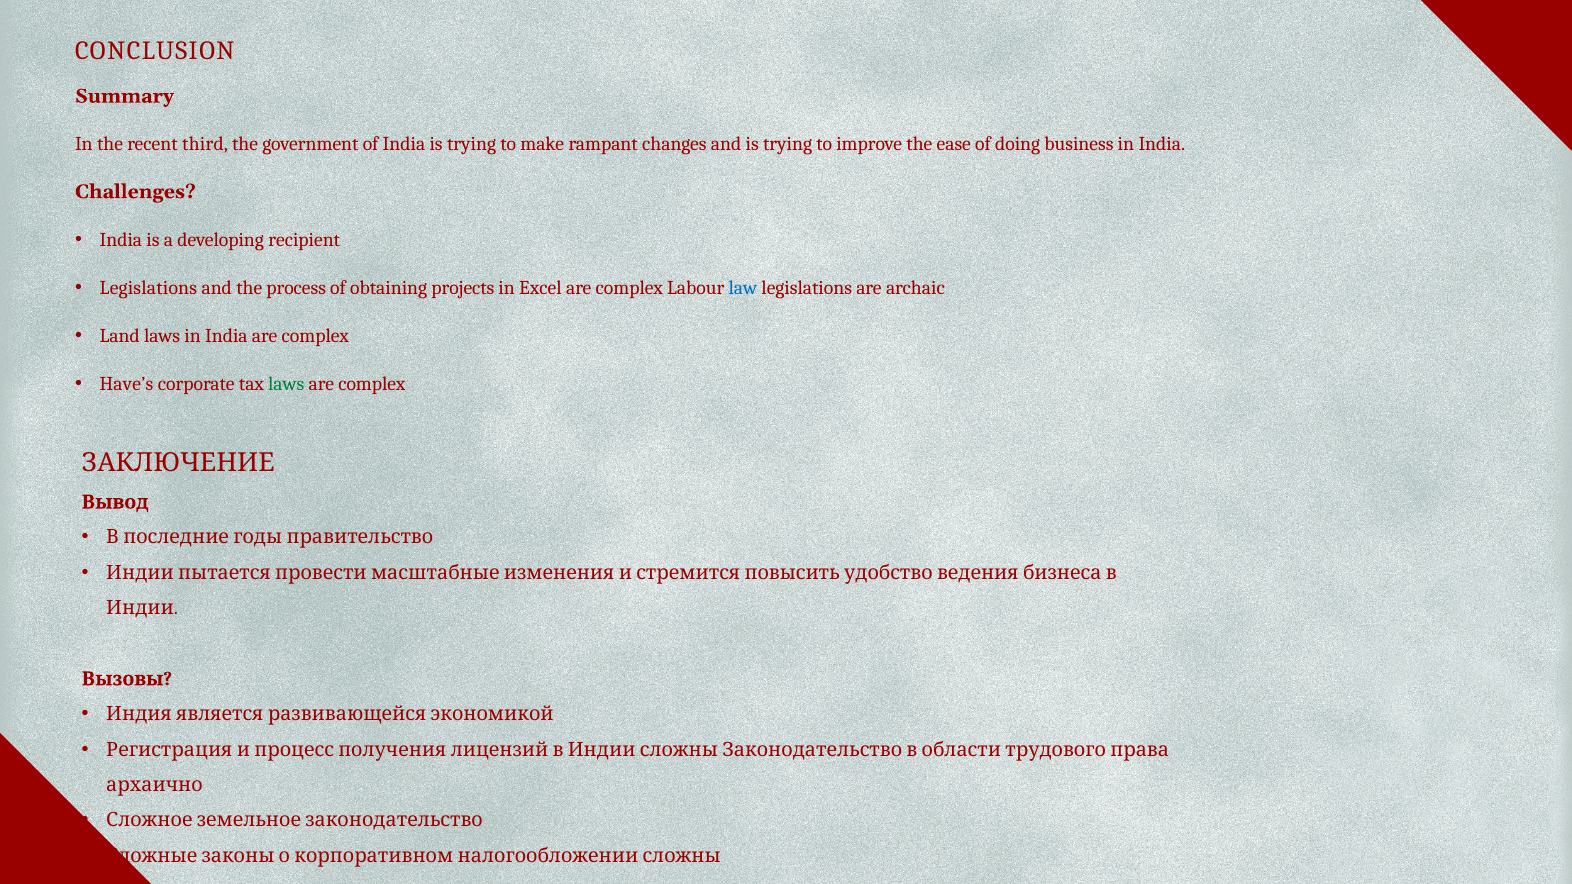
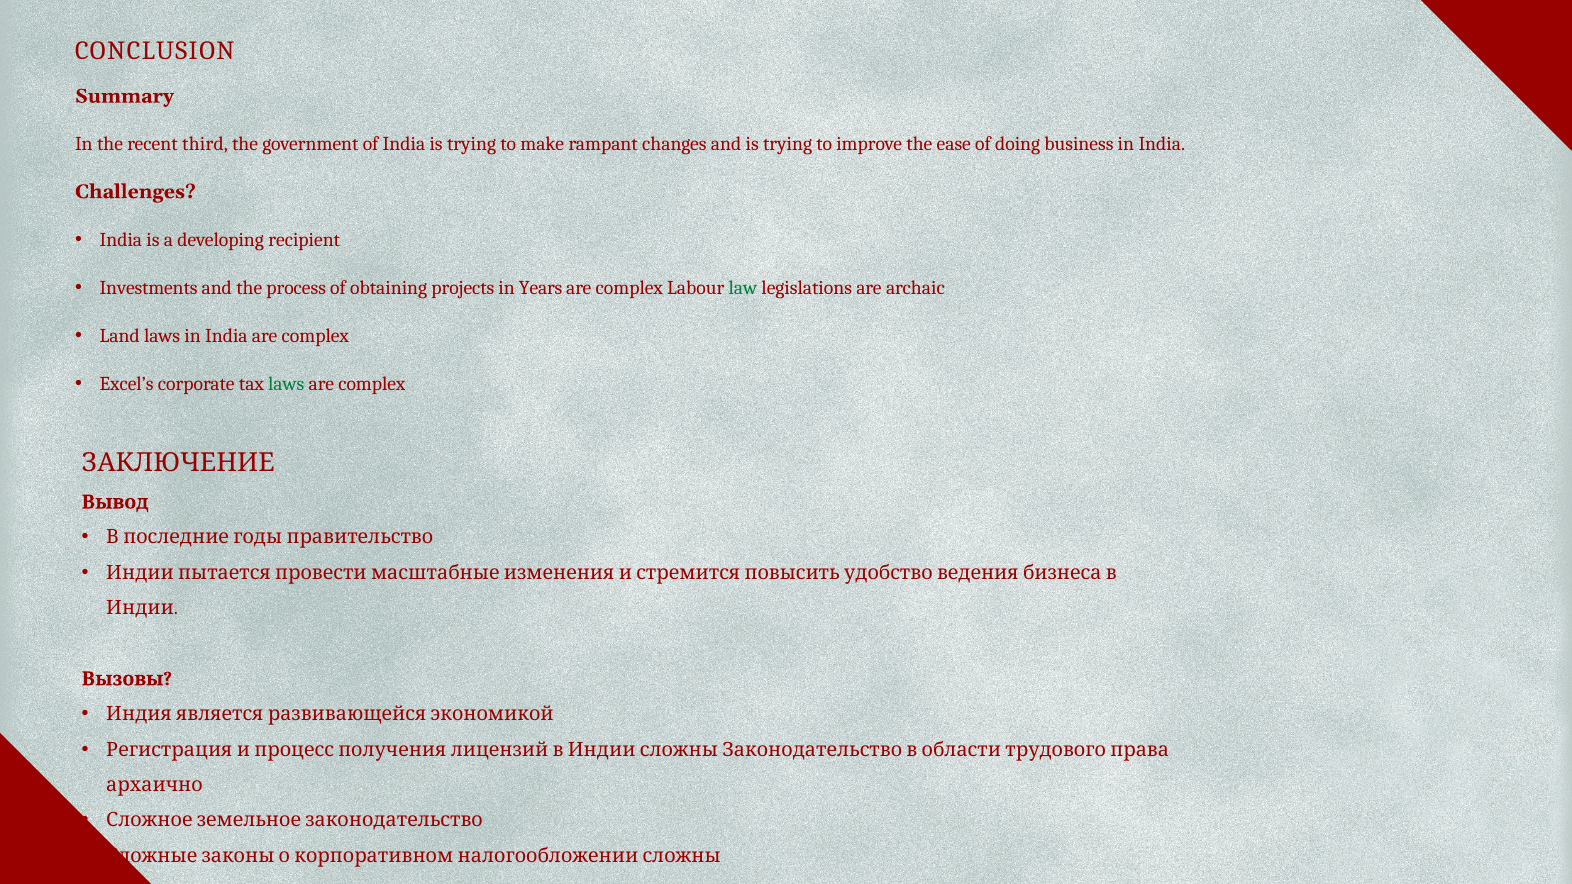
Legislations at (148, 288): Legislations -> Investments
Excel: Excel -> Years
law colour: blue -> green
Have’s: Have’s -> Excel’s
